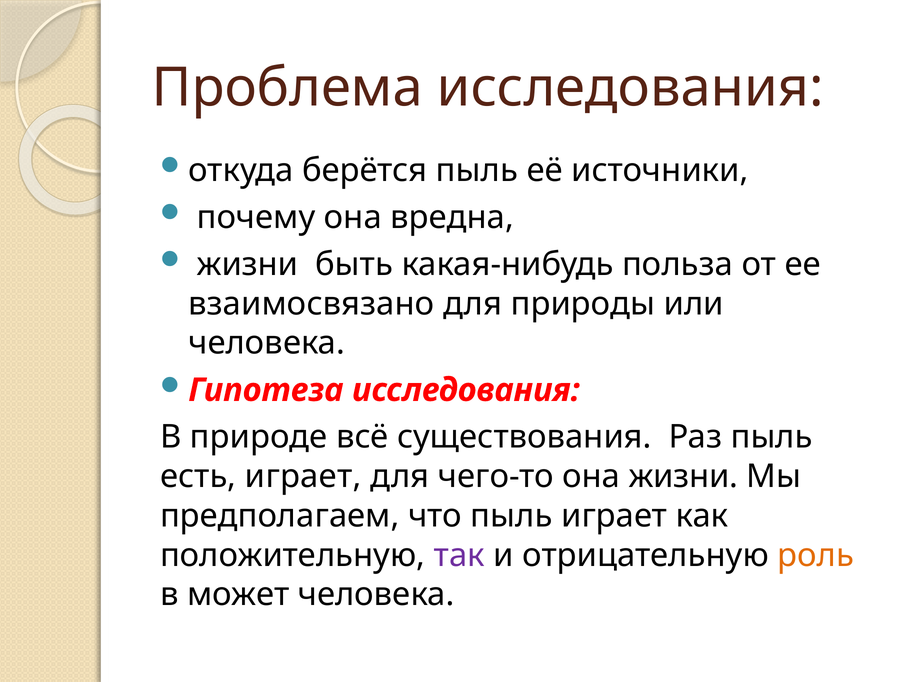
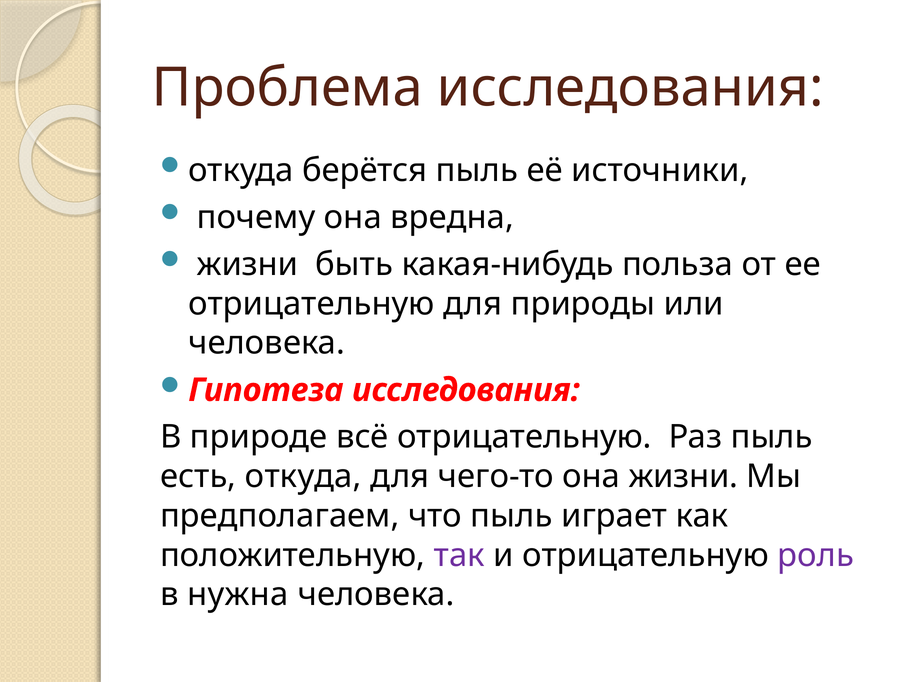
взаимосвязано at (311, 304): взаимосвязано -> отрицательную
всё существования: существования -> отрицательную
есть играет: играет -> откуда
роль colour: orange -> purple
может: может -> нужна
